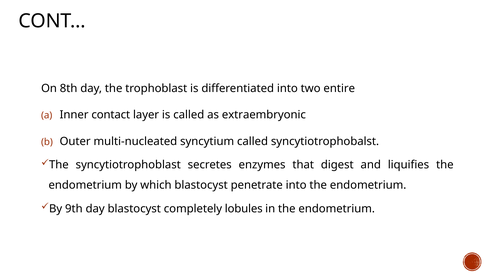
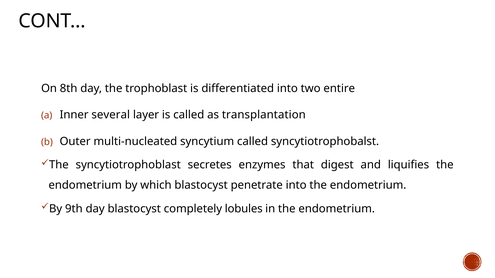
contact: contact -> several
extraembryonic: extraembryonic -> transplantation
